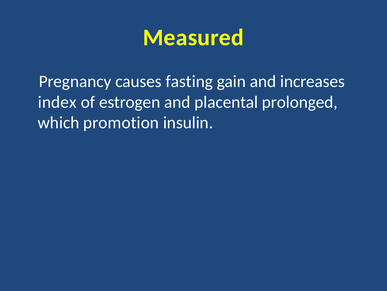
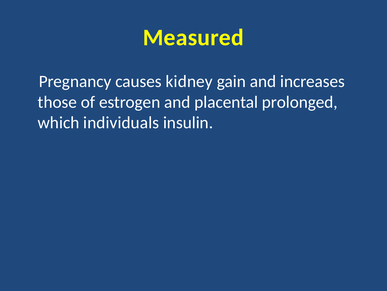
fasting: fasting -> kidney
index: index -> those
promotion: promotion -> individuals
